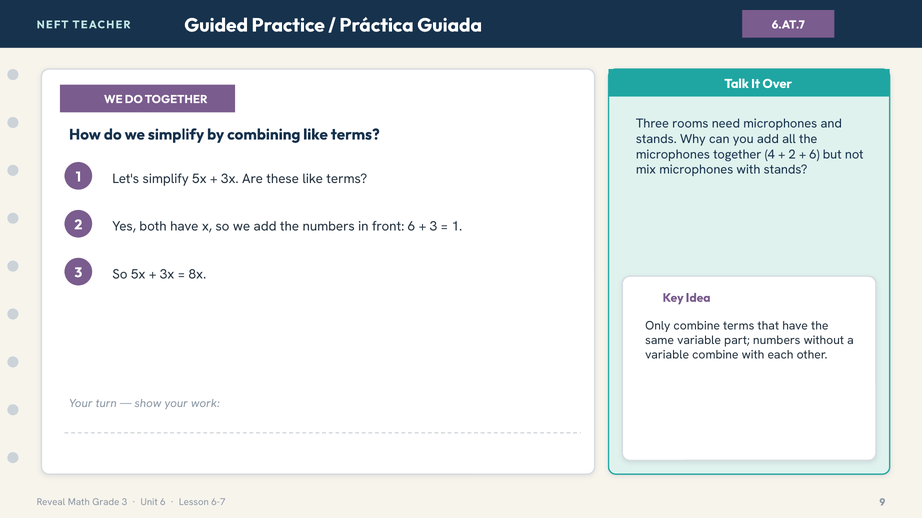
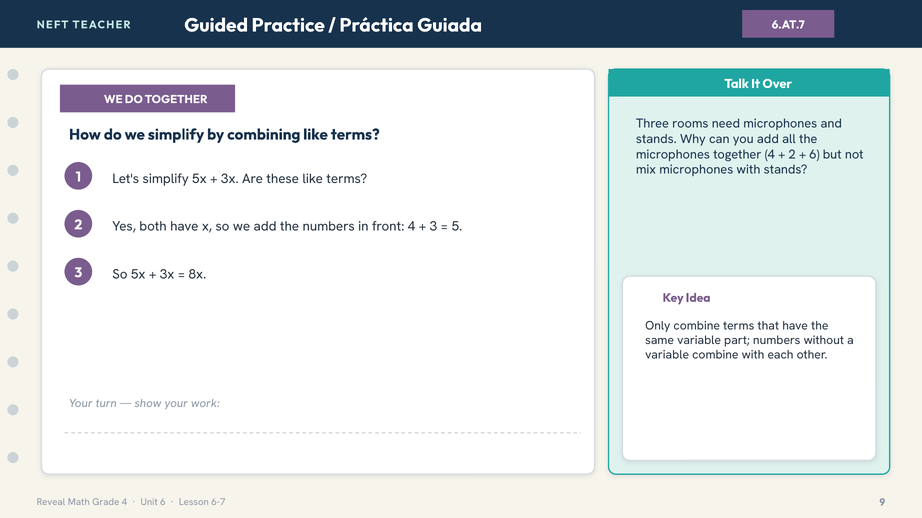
front 6: 6 -> 4
1 at (457, 227): 1 -> 5
Grade 3: 3 -> 4
